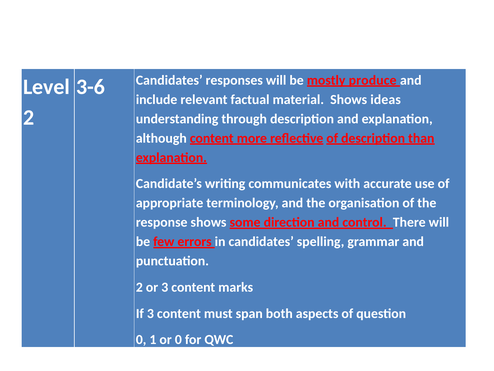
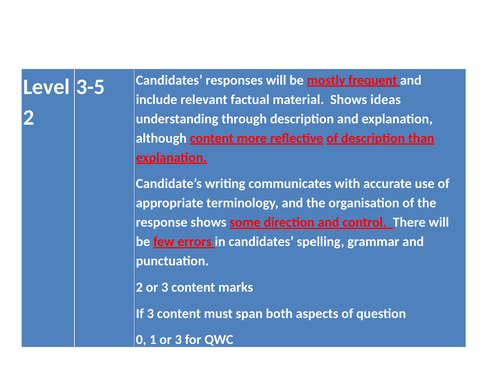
3-6: 3-6 -> 3-5
produce: produce -> frequent
1 or 0: 0 -> 3
